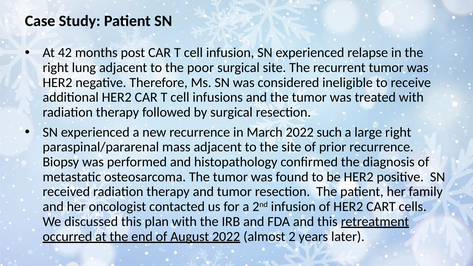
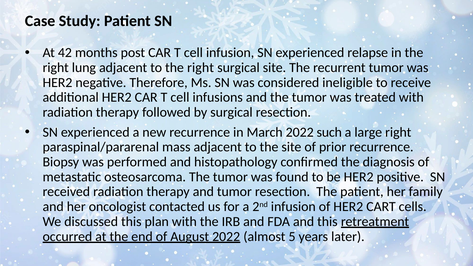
to the poor: poor -> right
2: 2 -> 5
